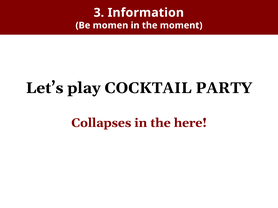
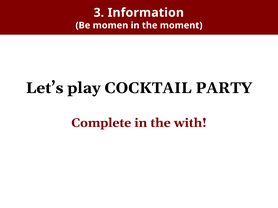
Collapses: Collapses -> Complete
here: here -> with
